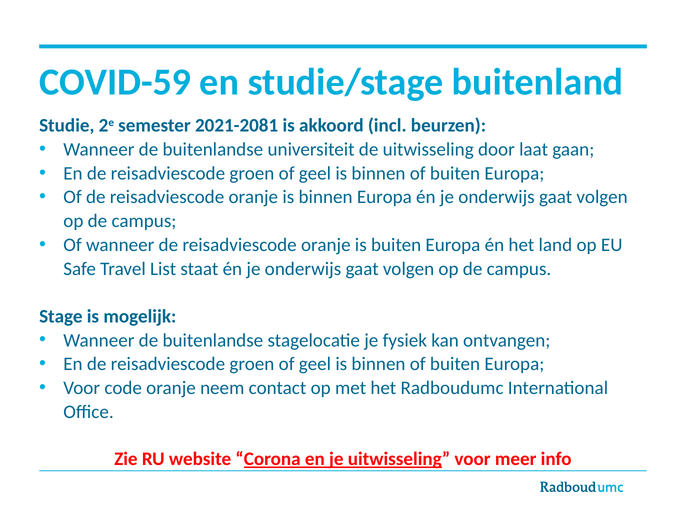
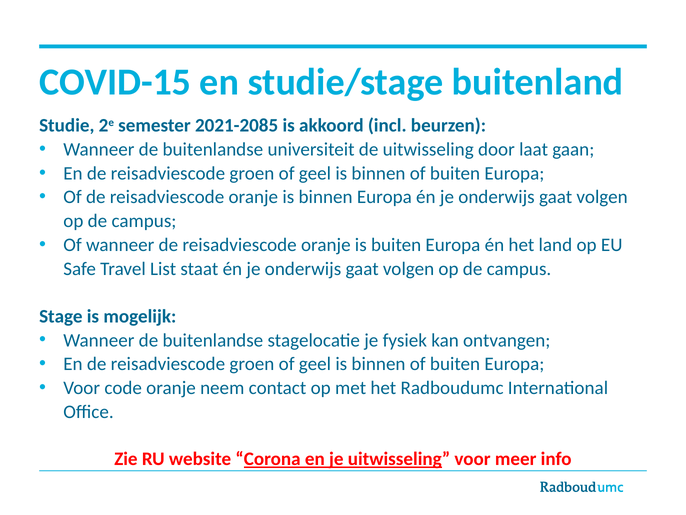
COVID-59: COVID-59 -> COVID-15
2021-2081: 2021-2081 -> 2021-2085
